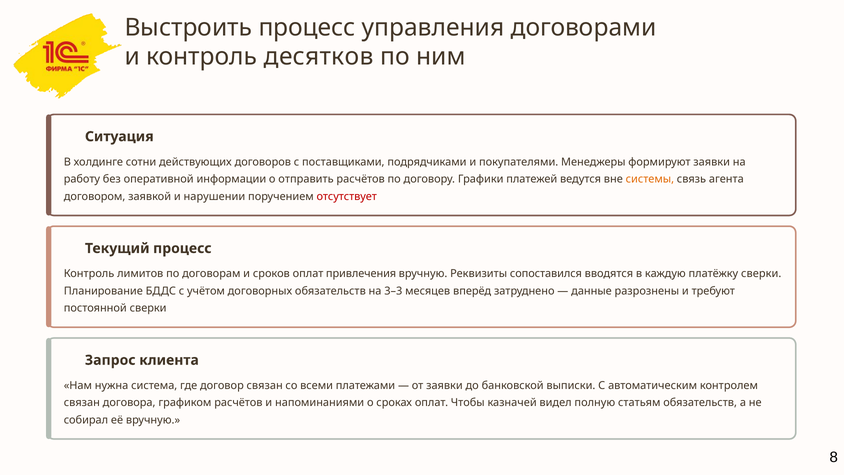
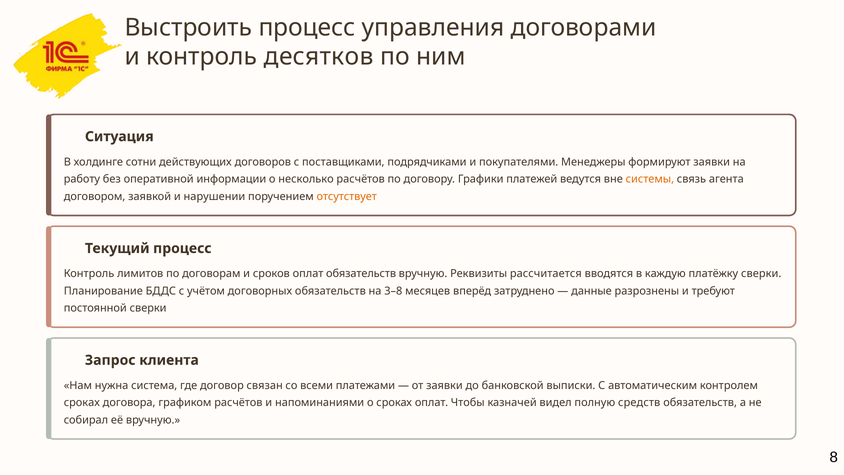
отправить: отправить -> несколько
отсутствует colour: red -> orange
оплат привлечения: привлечения -> обязательств
сопоставился: сопоставился -> рассчитается
3–3: 3–3 -> 3–8
связан at (82, 403): связан -> сроках
статьям: статьям -> средств
